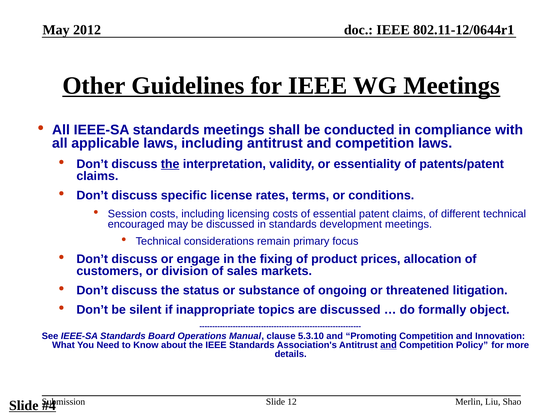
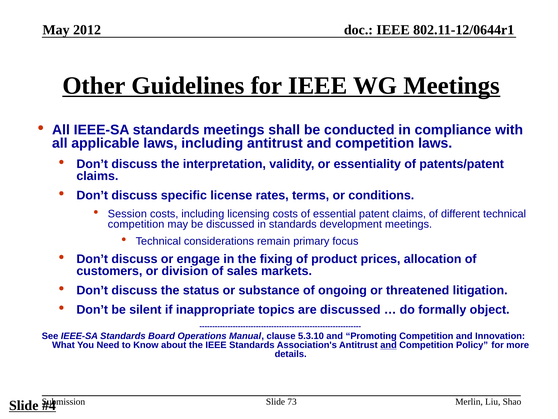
the at (170, 164) underline: present -> none
encouraged at (136, 224): encouraged -> competition
12: 12 -> 73
